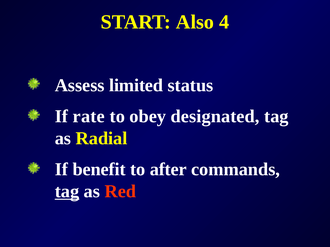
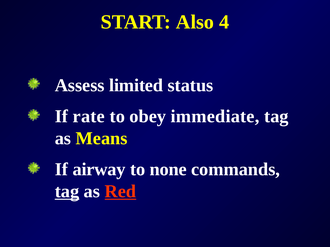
designated: designated -> immediate
Radial: Radial -> Means
benefit: benefit -> airway
after: after -> none
Red underline: none -> present
